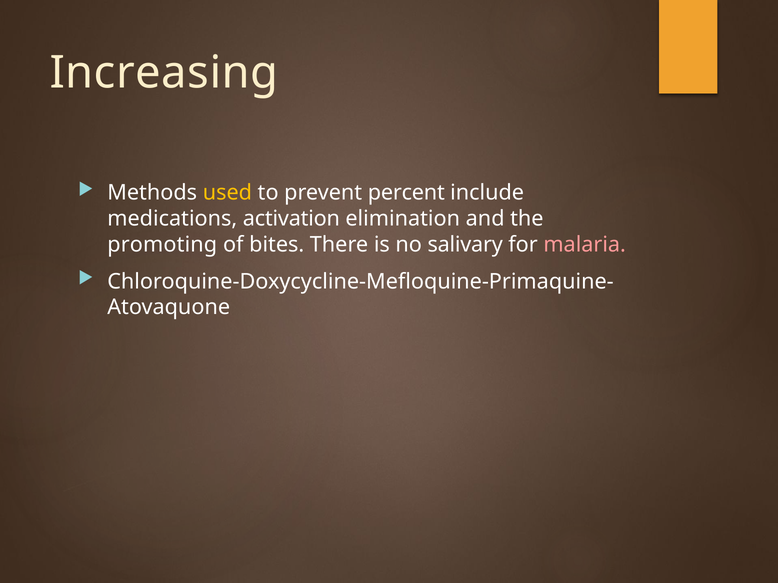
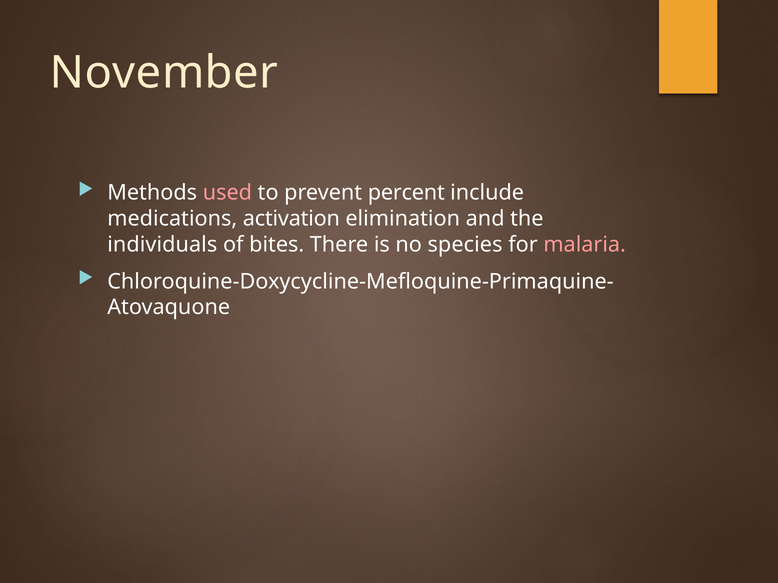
Increasing: Increasing -> November
used colour: yellow -> pink
promoting: promoting -> individuals
salivary: salivary -> species
